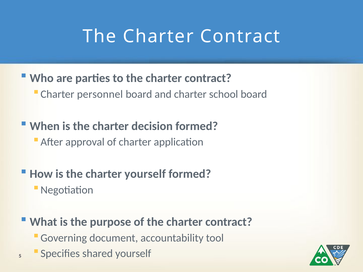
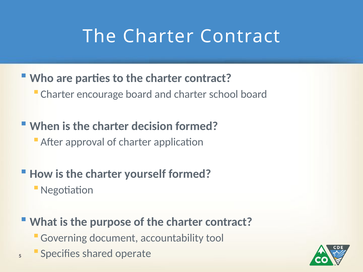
personnel: personnel -> encourage
shared yourself: yourself -> operate
